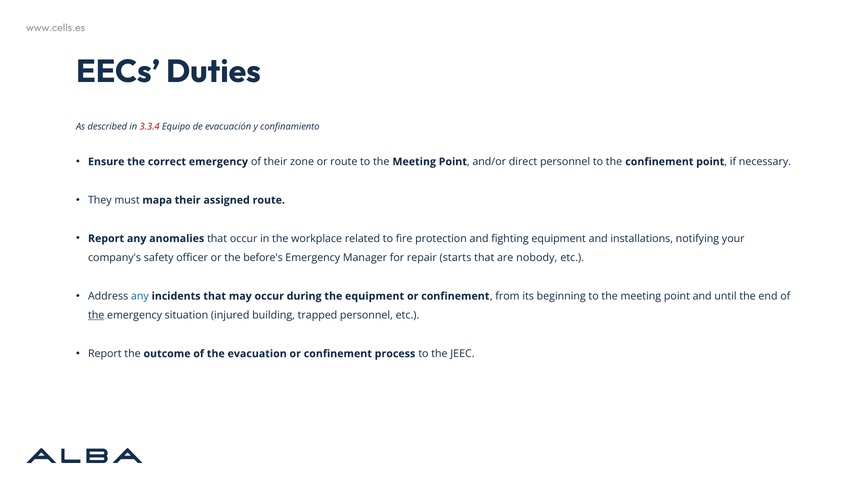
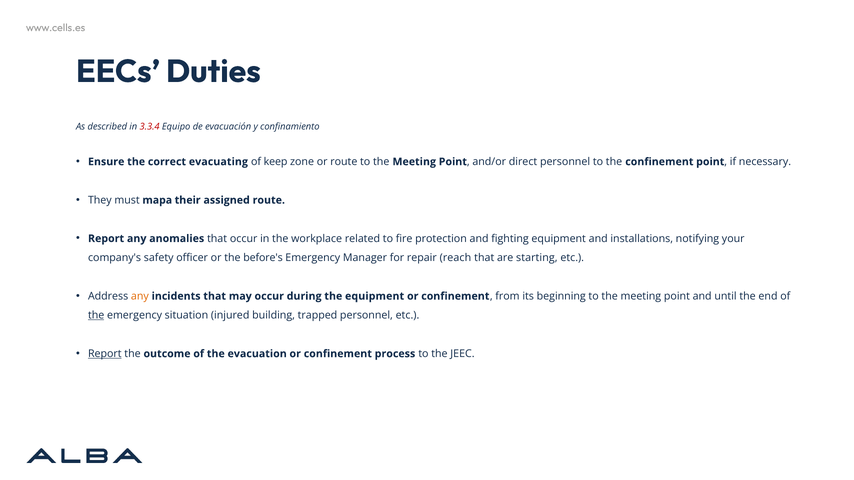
correct emergency: emergency -> evacuating
of their: their -> keep
starts: starts -> reach
nobody: nobody -> starting
any at (140, 296) colour: blue -> orange
Report at (105, 354) underline: none -> present
